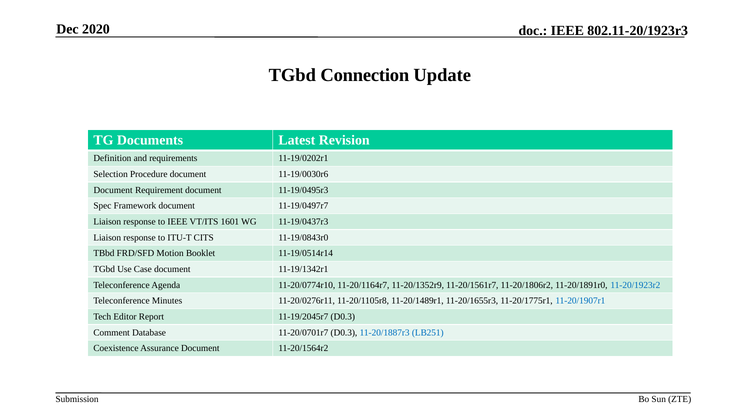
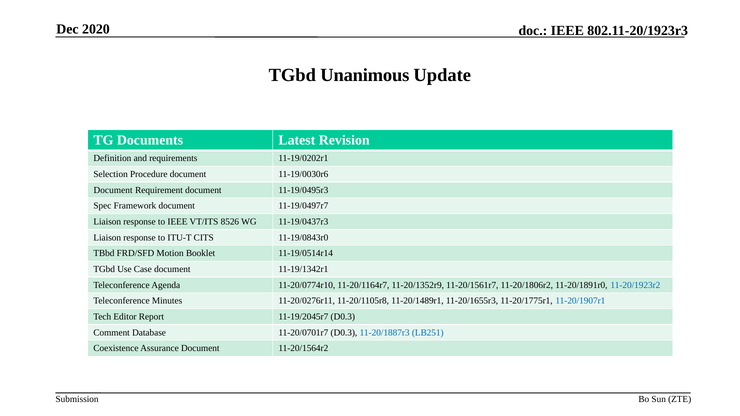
Connection: Connection -> Unanimous
1601: 1601 -> 8526
